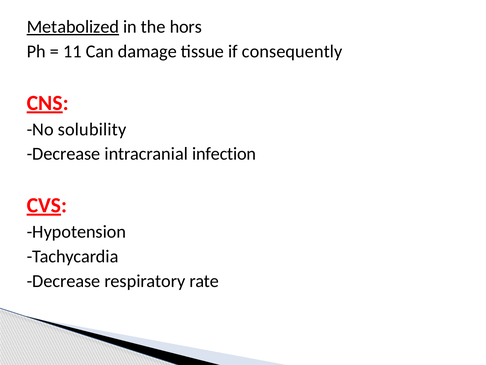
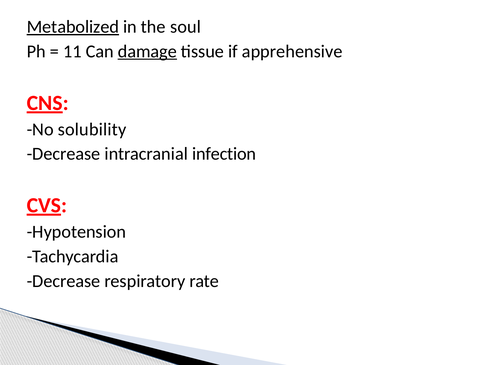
hors: hors -> soul
damage underline: none -> present
consequently: consequently -> apprehensive
